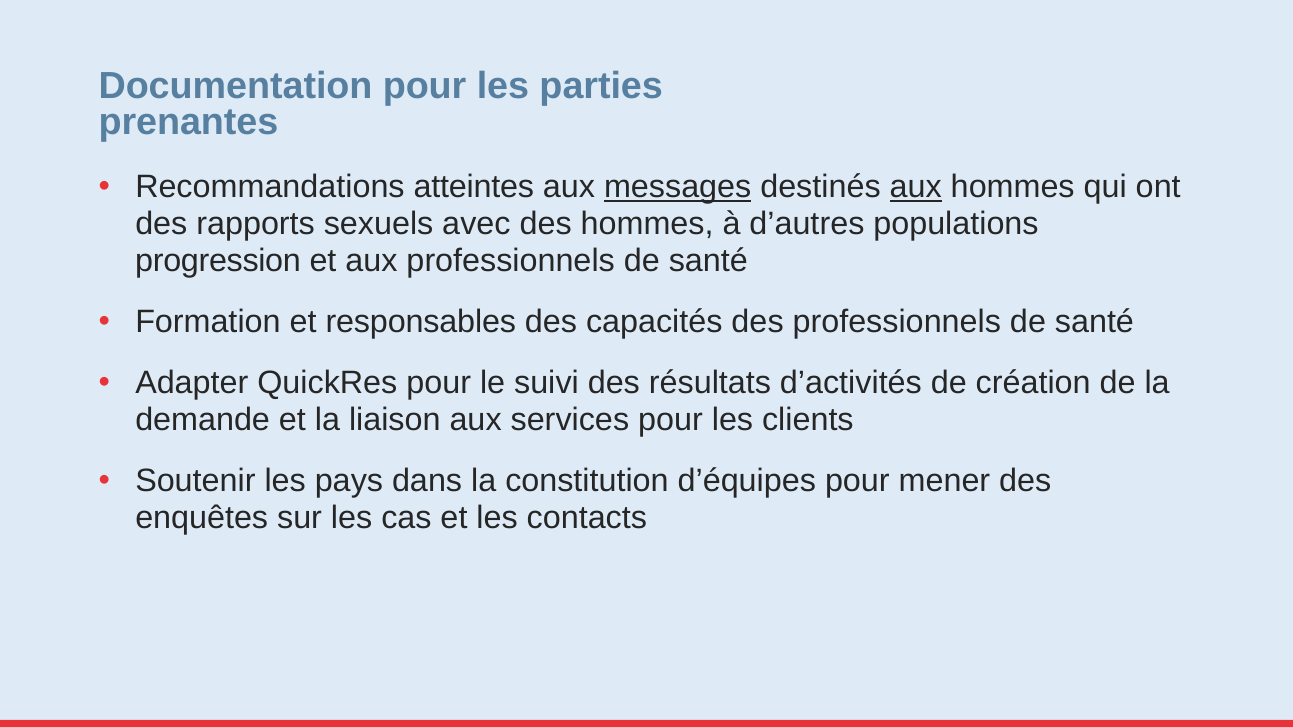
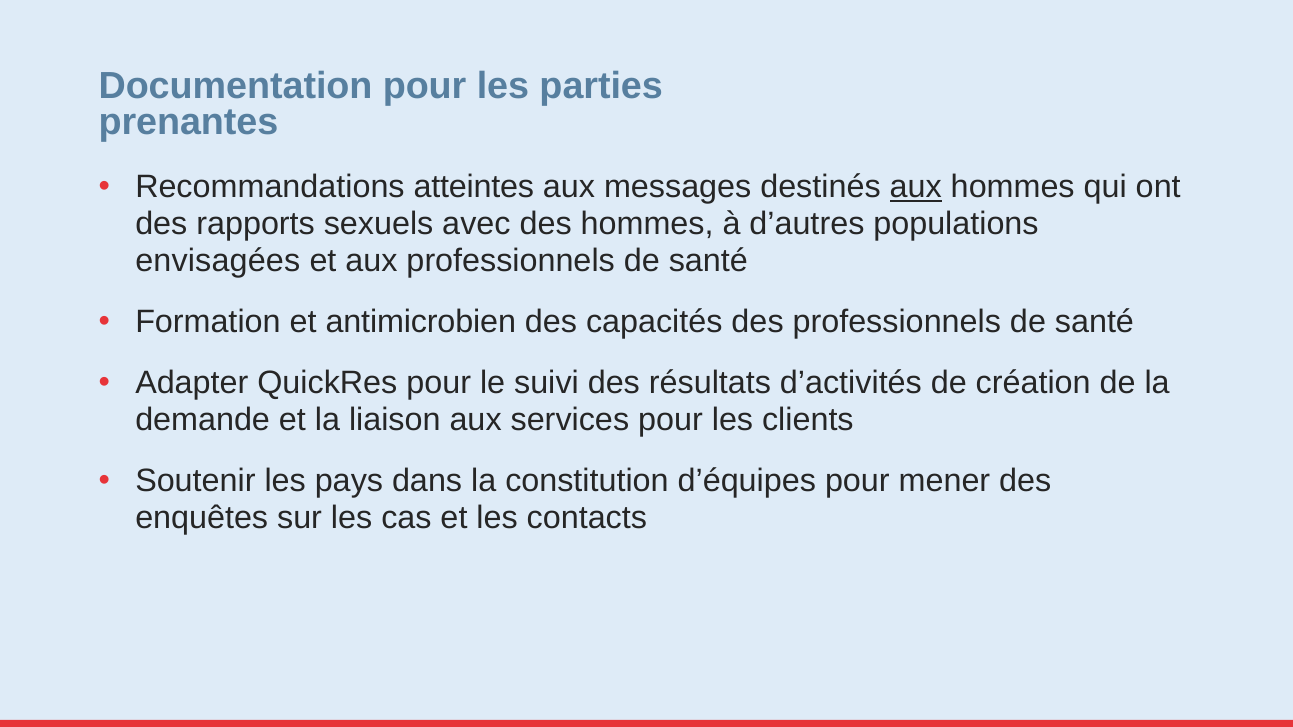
messages underline: present -> none
progression: progression -> envisagées
responsables: responsables -> antimicrobien
